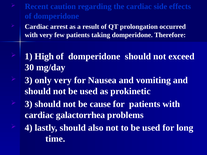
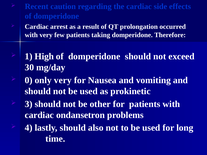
3 at (29, 80): 3 -> 0
cause: cause -> other
galactorrhea: galactorrhea -> ondansetron
